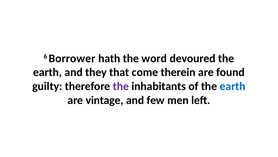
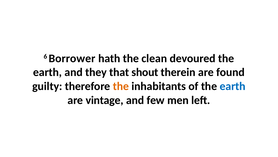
word: word -> clean
come: come -> shout
the at (121, 86) colour: purple -> orange
